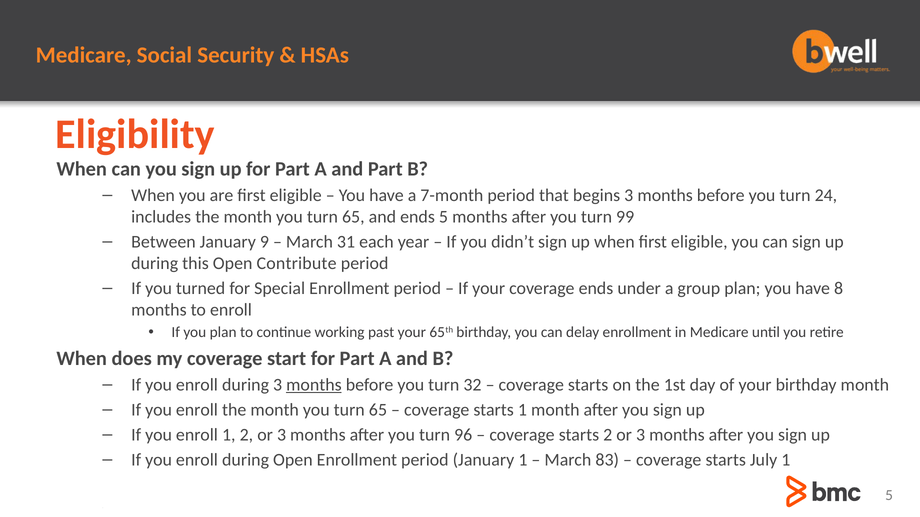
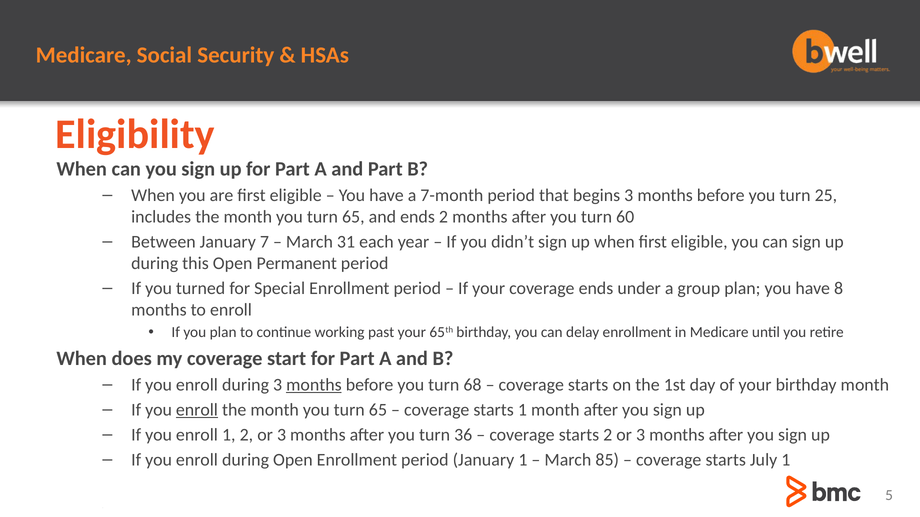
24: 24 -> 25
ends 5: 5 -> 2
99: 99 -> 60
9: 9 -> 7
Contribute: Contribute -> Permanent
32: 32 -> 68
enroll at (197, 410) underline: none -> present
96: 96 -> 36
83: 83 -> 85
